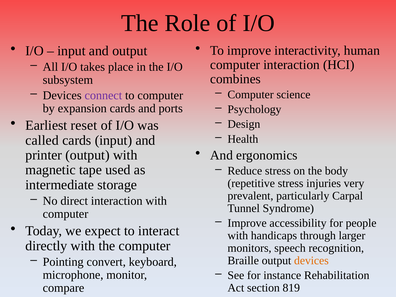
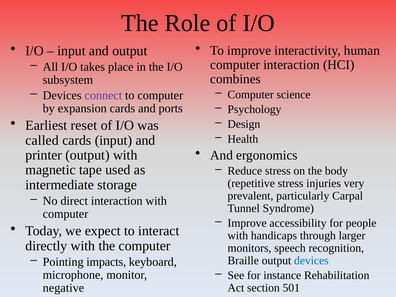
convert: convert -> impacts
devices at (311, 261) colour: orange -> blue
compare: compare -> negative
819: 819 -> 501
